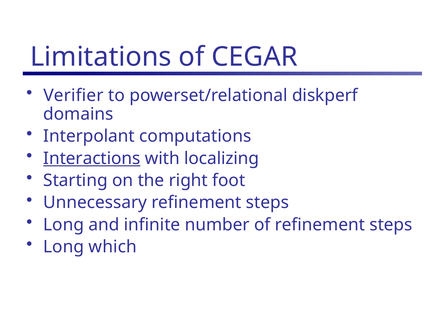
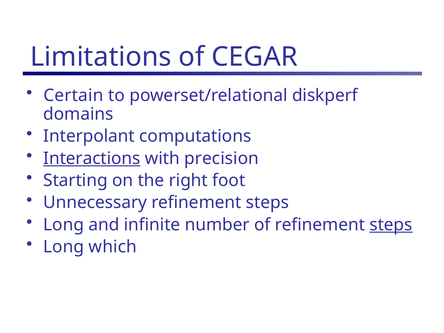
Verifier: Verifier -> Certain
localizing: localizing -> precision
steps at (391, 225) underline: none -> present
